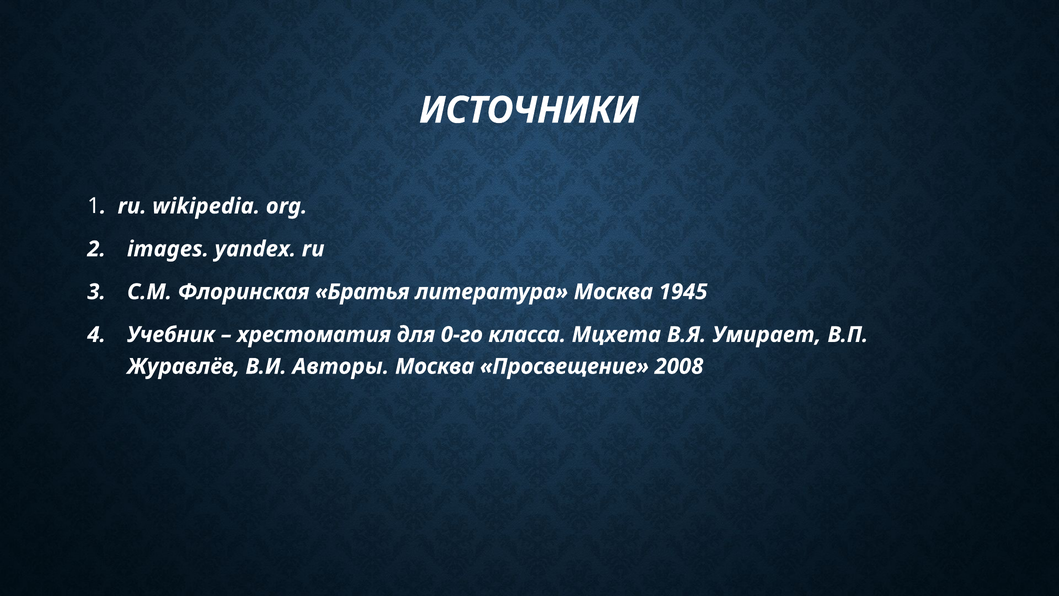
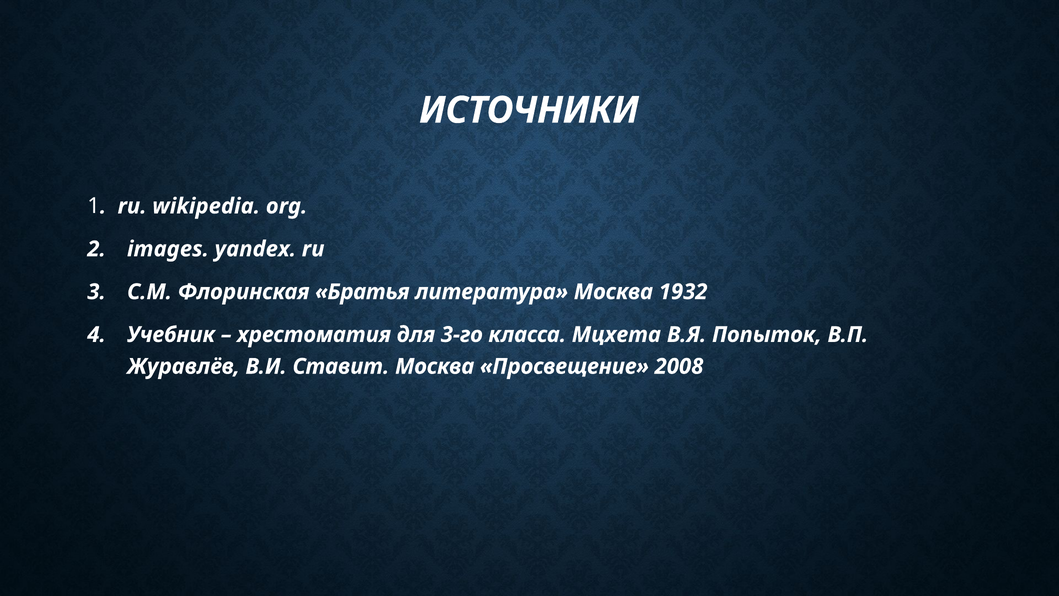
1945: 1945 -> 1932
0-го: 0-го -> 3-го
Умирает: Умирает -> Попыток
Авторы: Авторы -> Ставит
